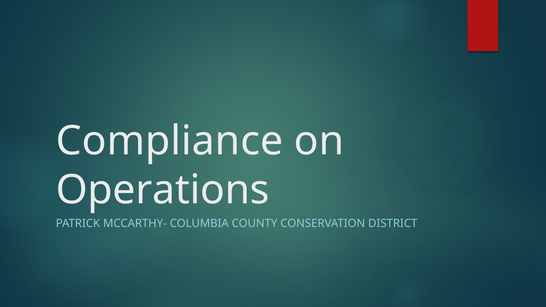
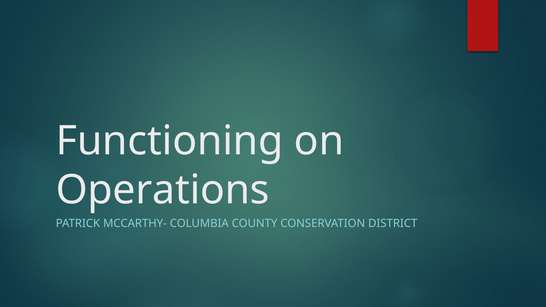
Compliance: Compliance -> Functioning
